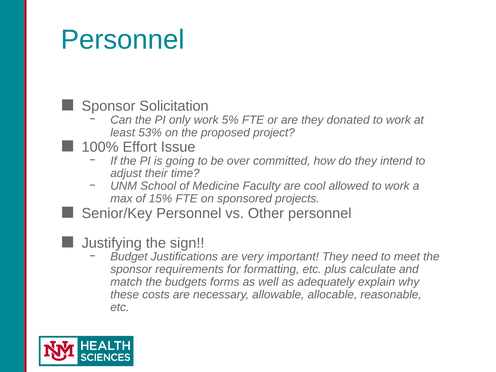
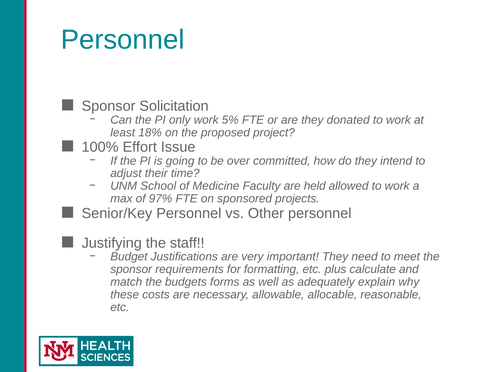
53%: 53% -> 18%
cool: cool -> held
15%: 15% -> 97%
sign: sign -> staff
